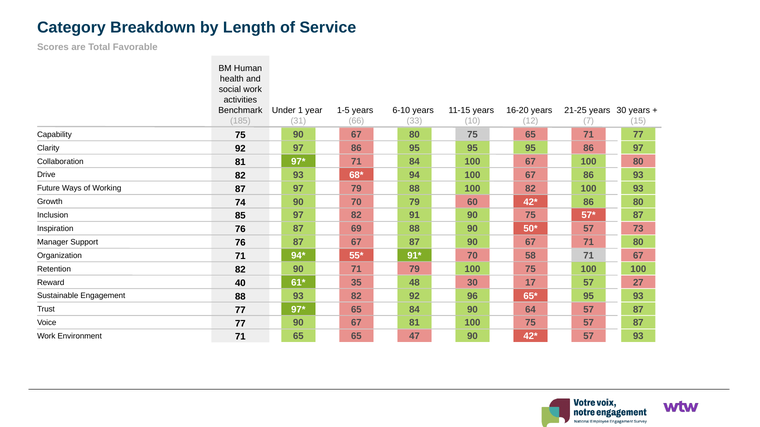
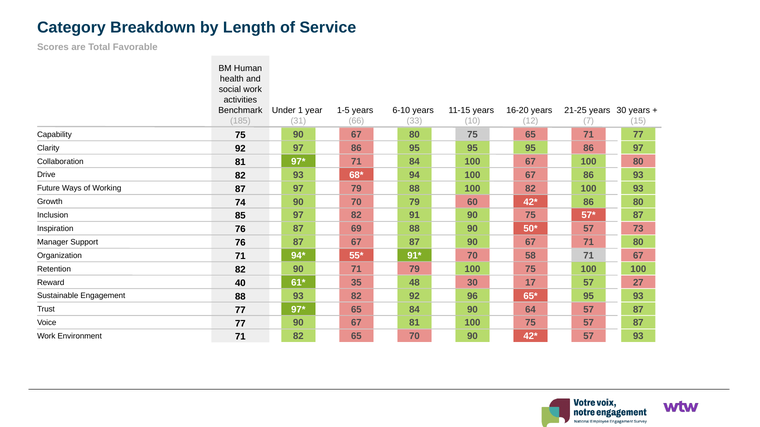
71 65: 65 -> 82
65 47: 47 -> 70
